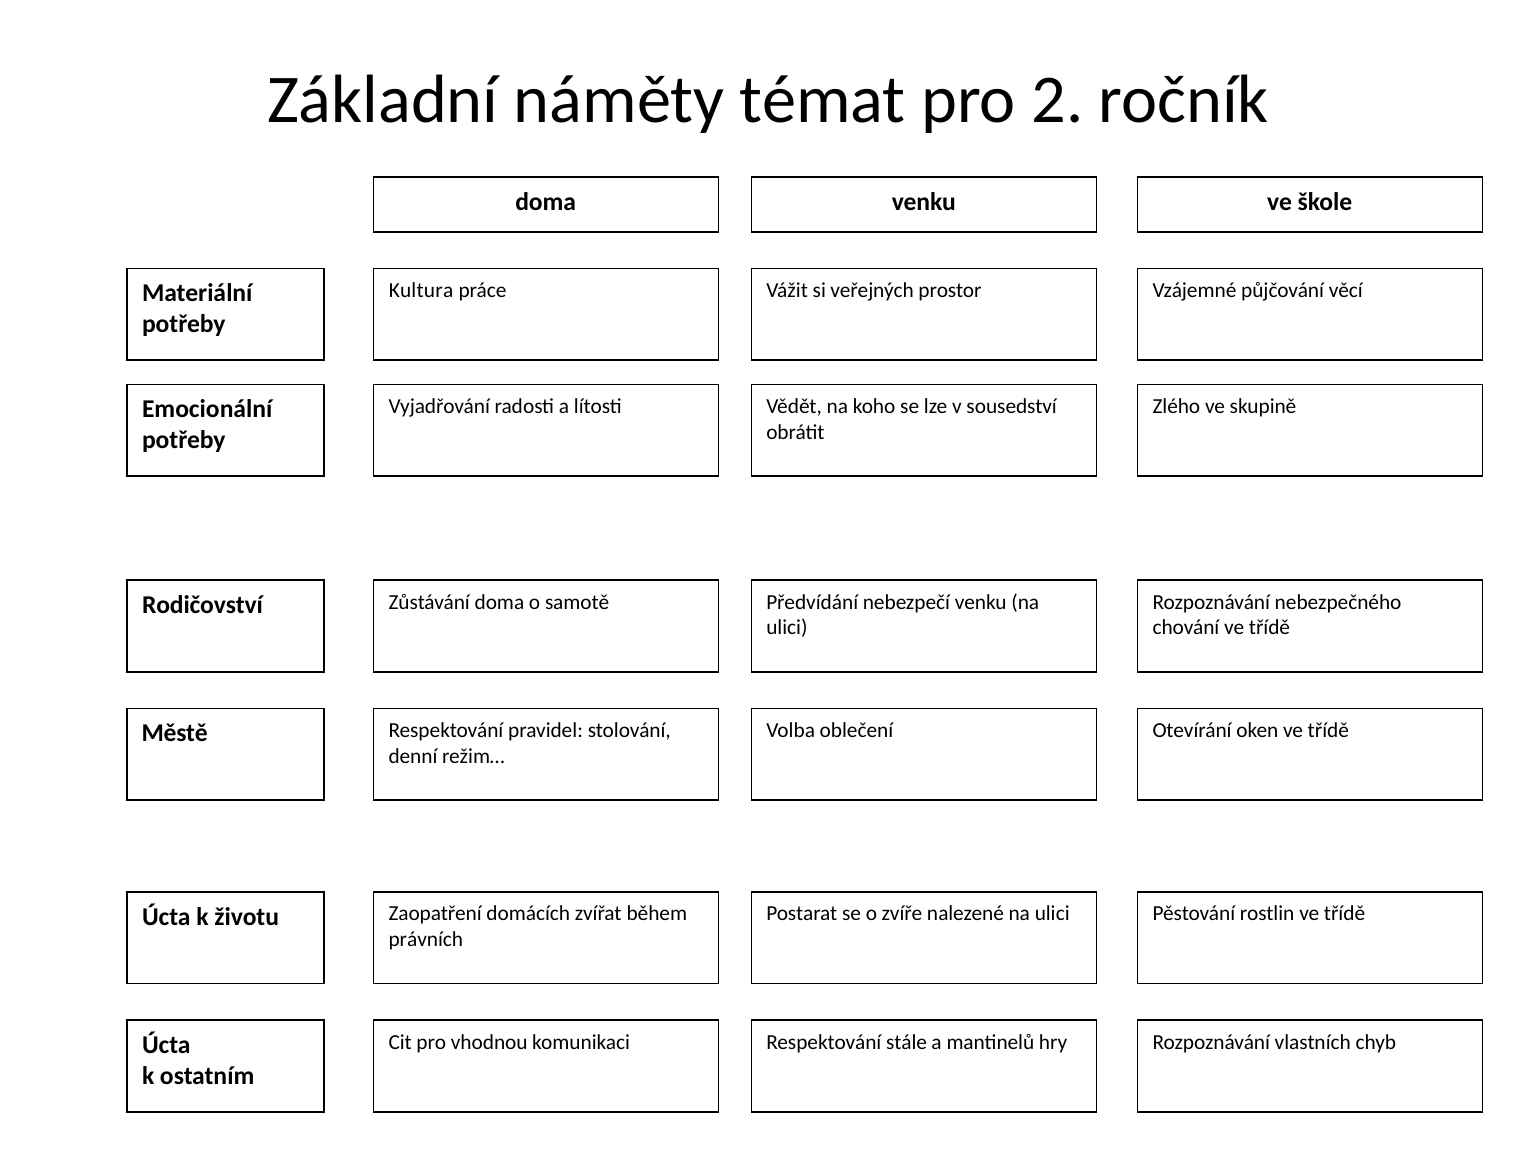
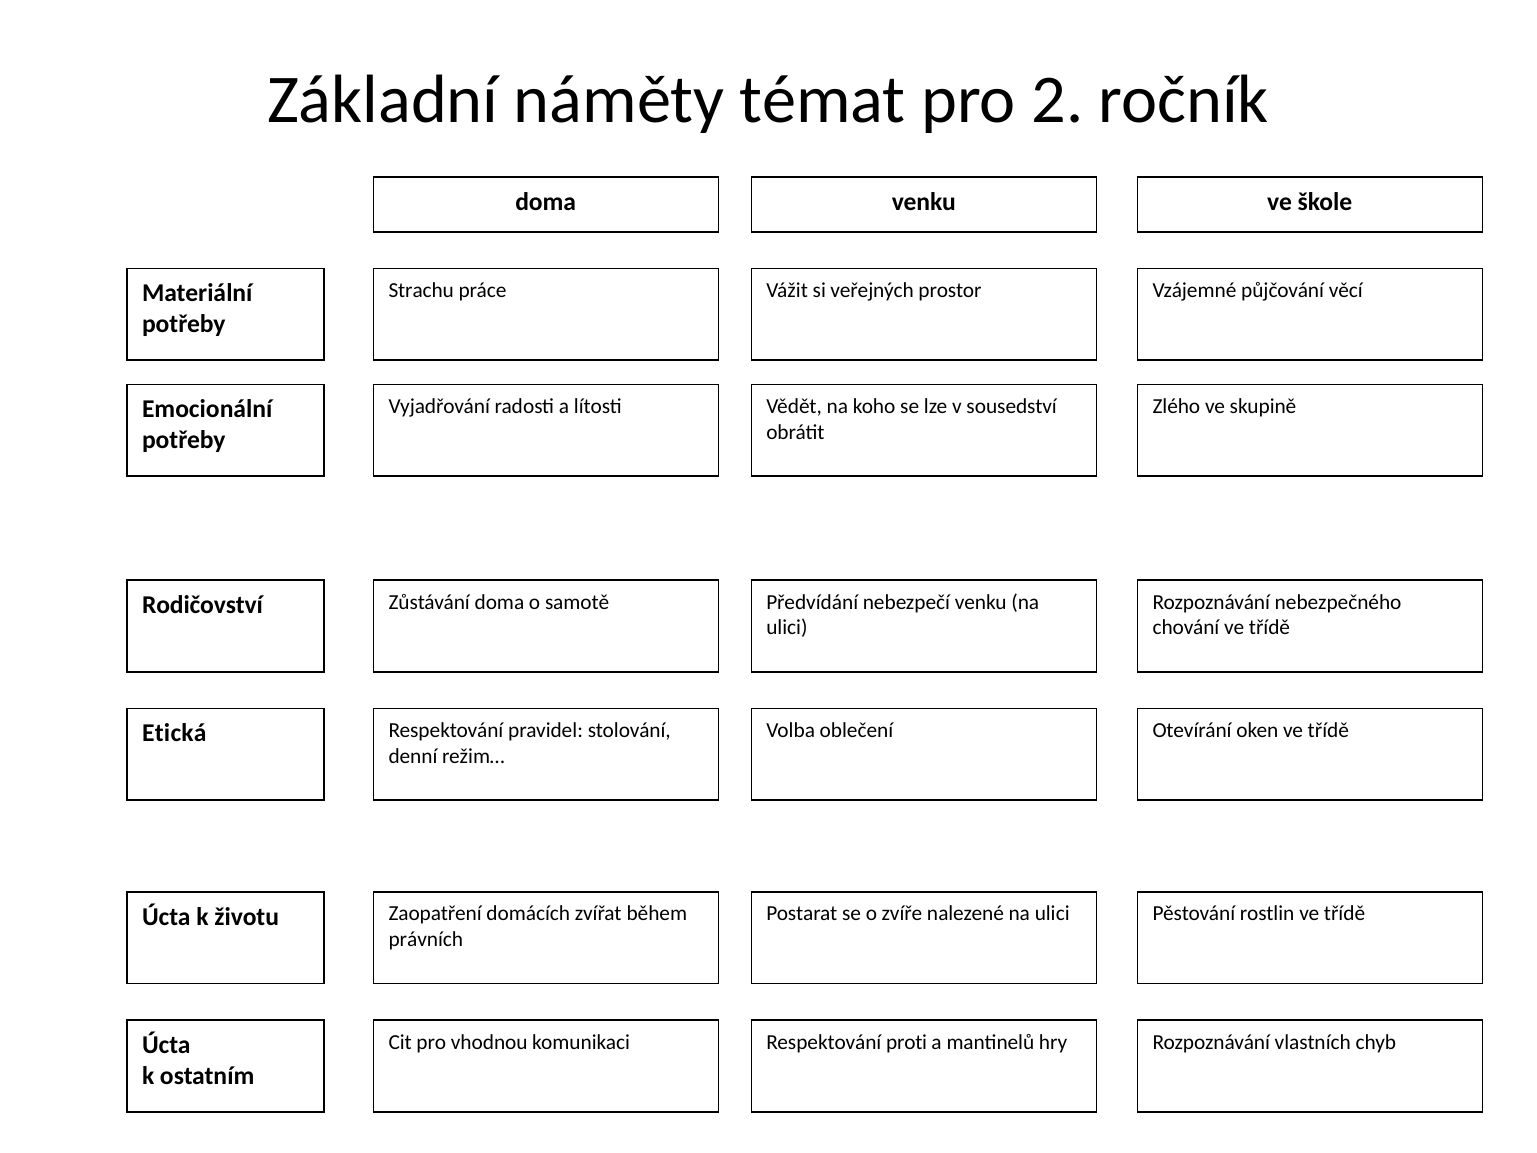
Kultura: Kultura -> Strachu
Městě: Městě -> Etická
stále: stále -> proti
